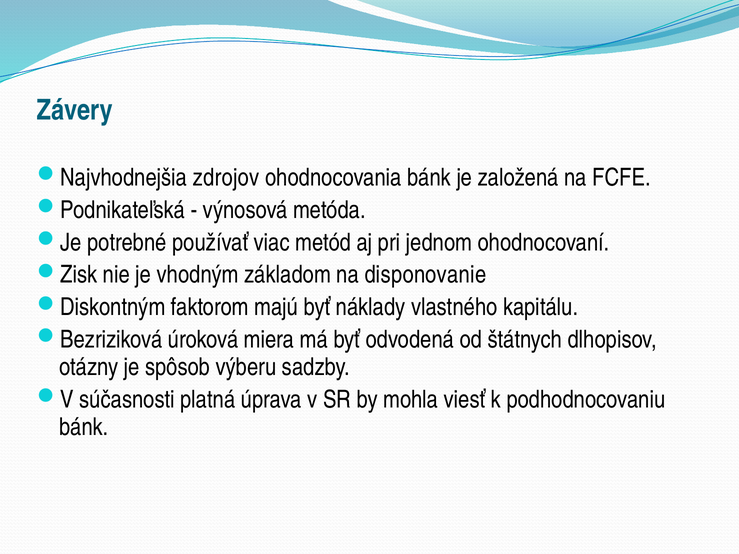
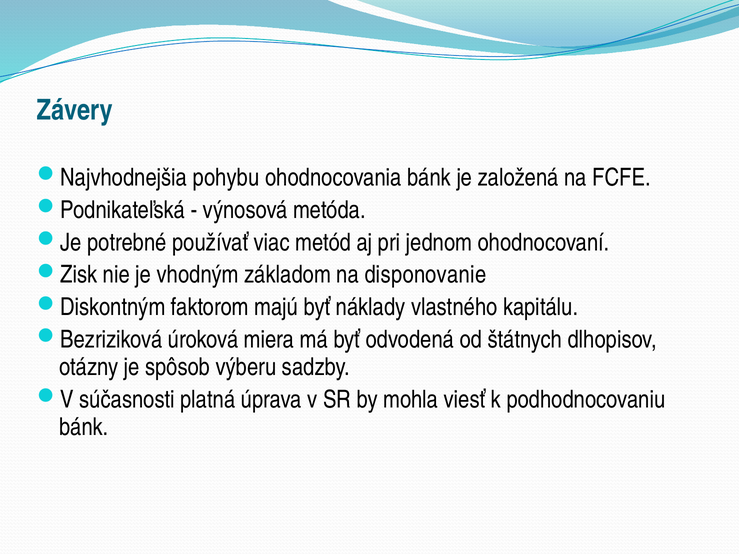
zdrojov: zdrojov -> pohybu
